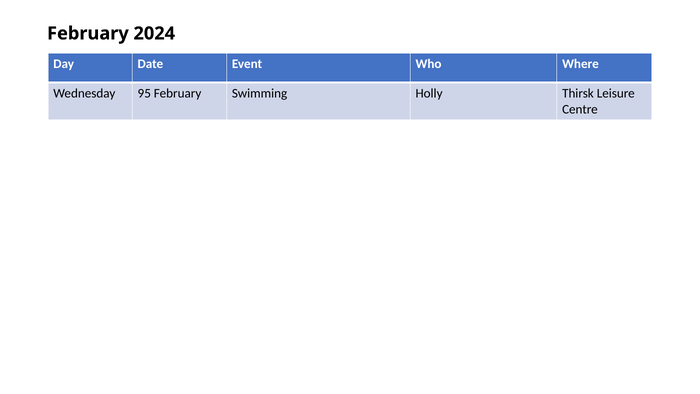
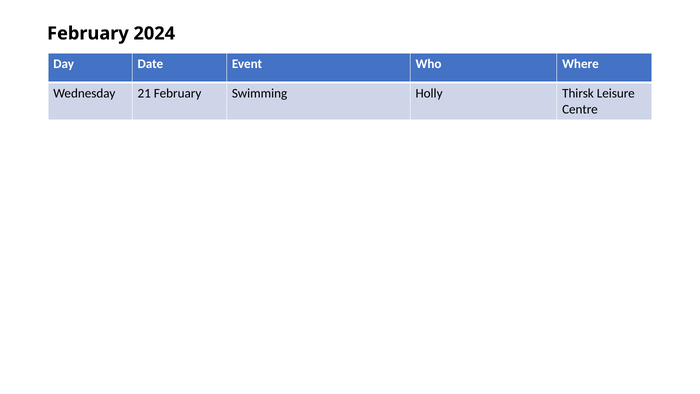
95: 95 -> 21
